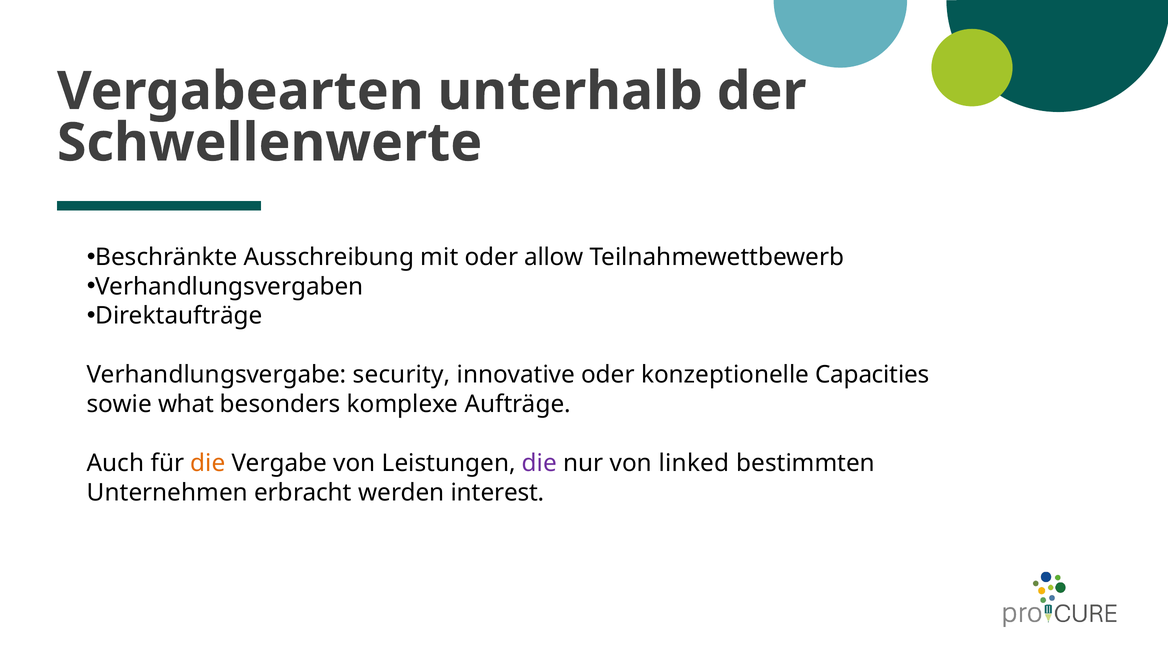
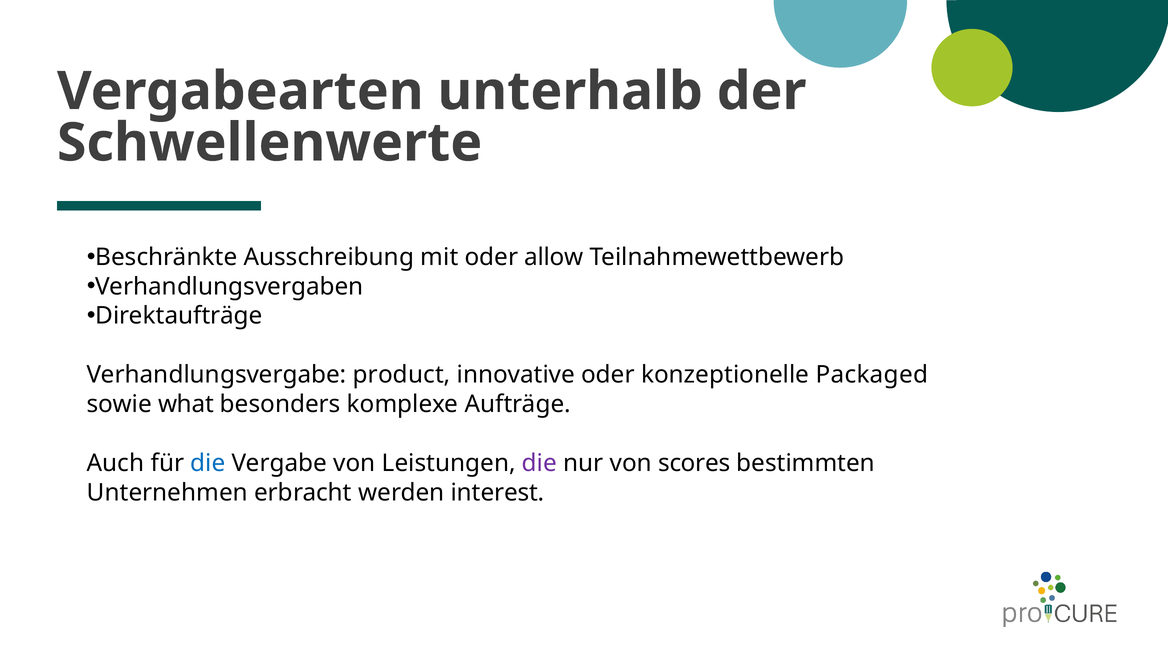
security: security -> product
Capacities: Capacities -> Packaged
die at (208, 463) colour: orange -> blue
linked: linked -> scores
